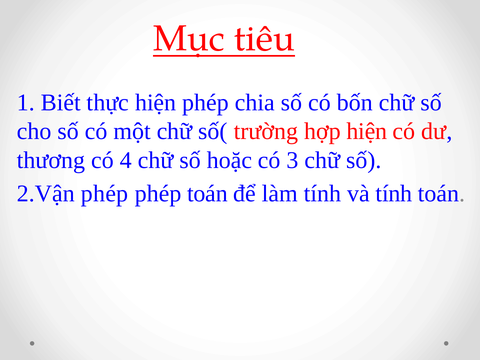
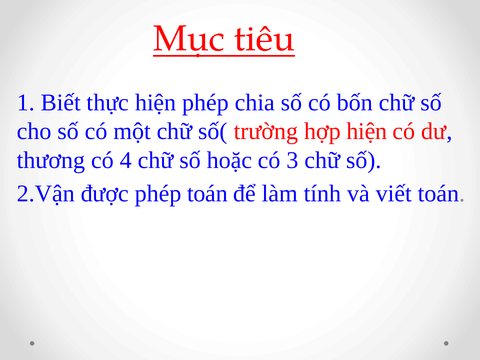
2.Vận phép: phép -> được
và tính: tính -> viết
